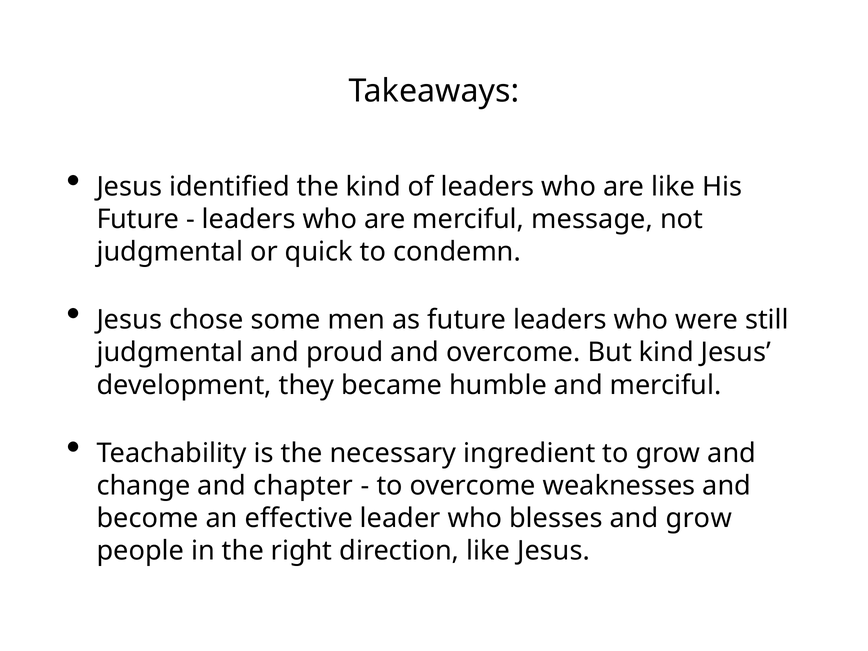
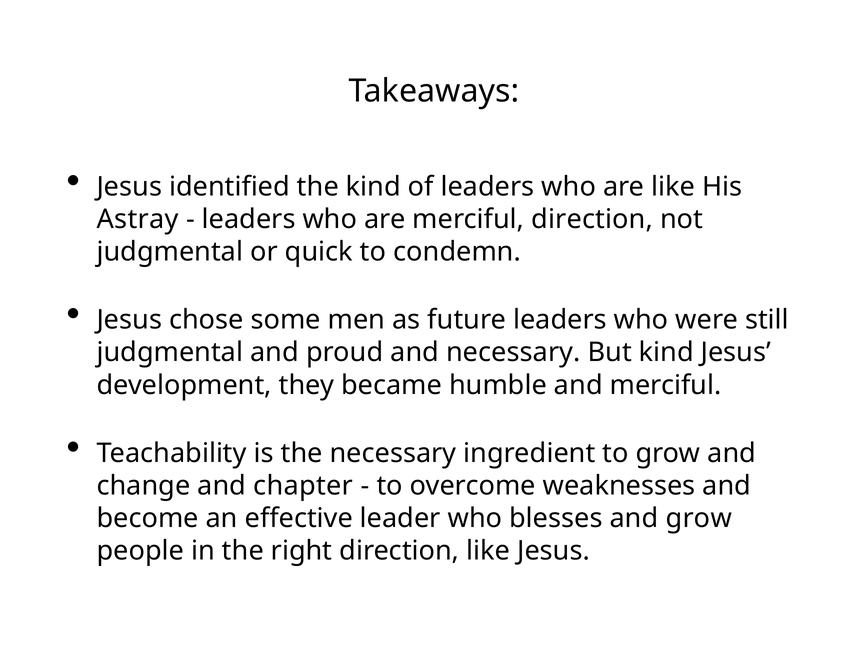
Future at (138, 219): Future -> Astray
merciful message: message -> direction
and overcome: overcome -> necessary
